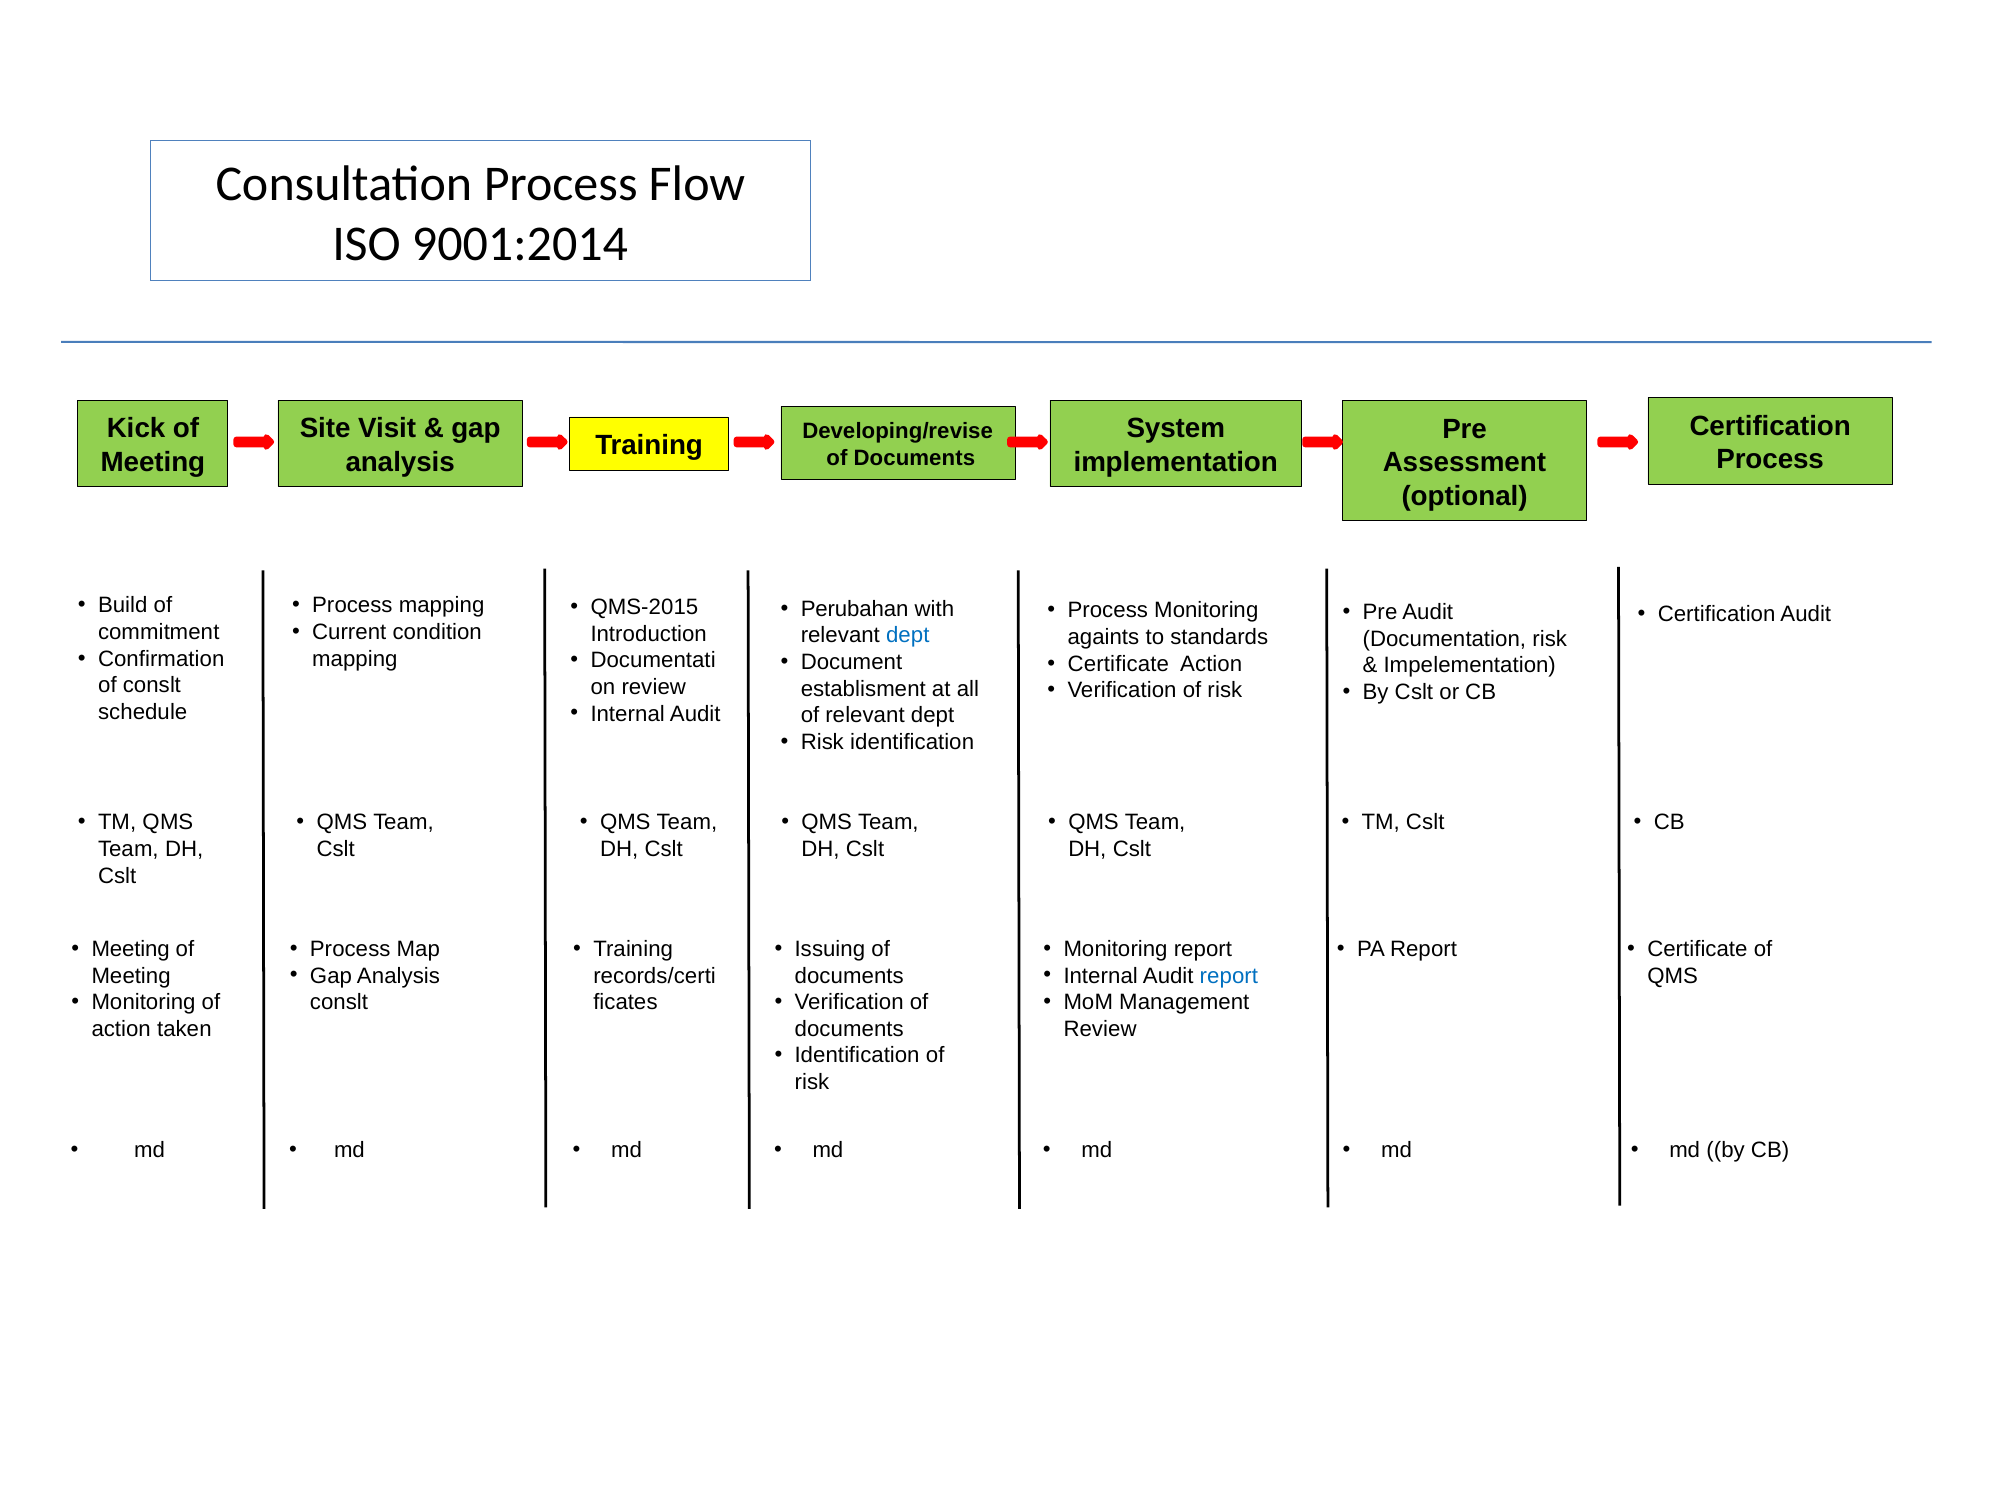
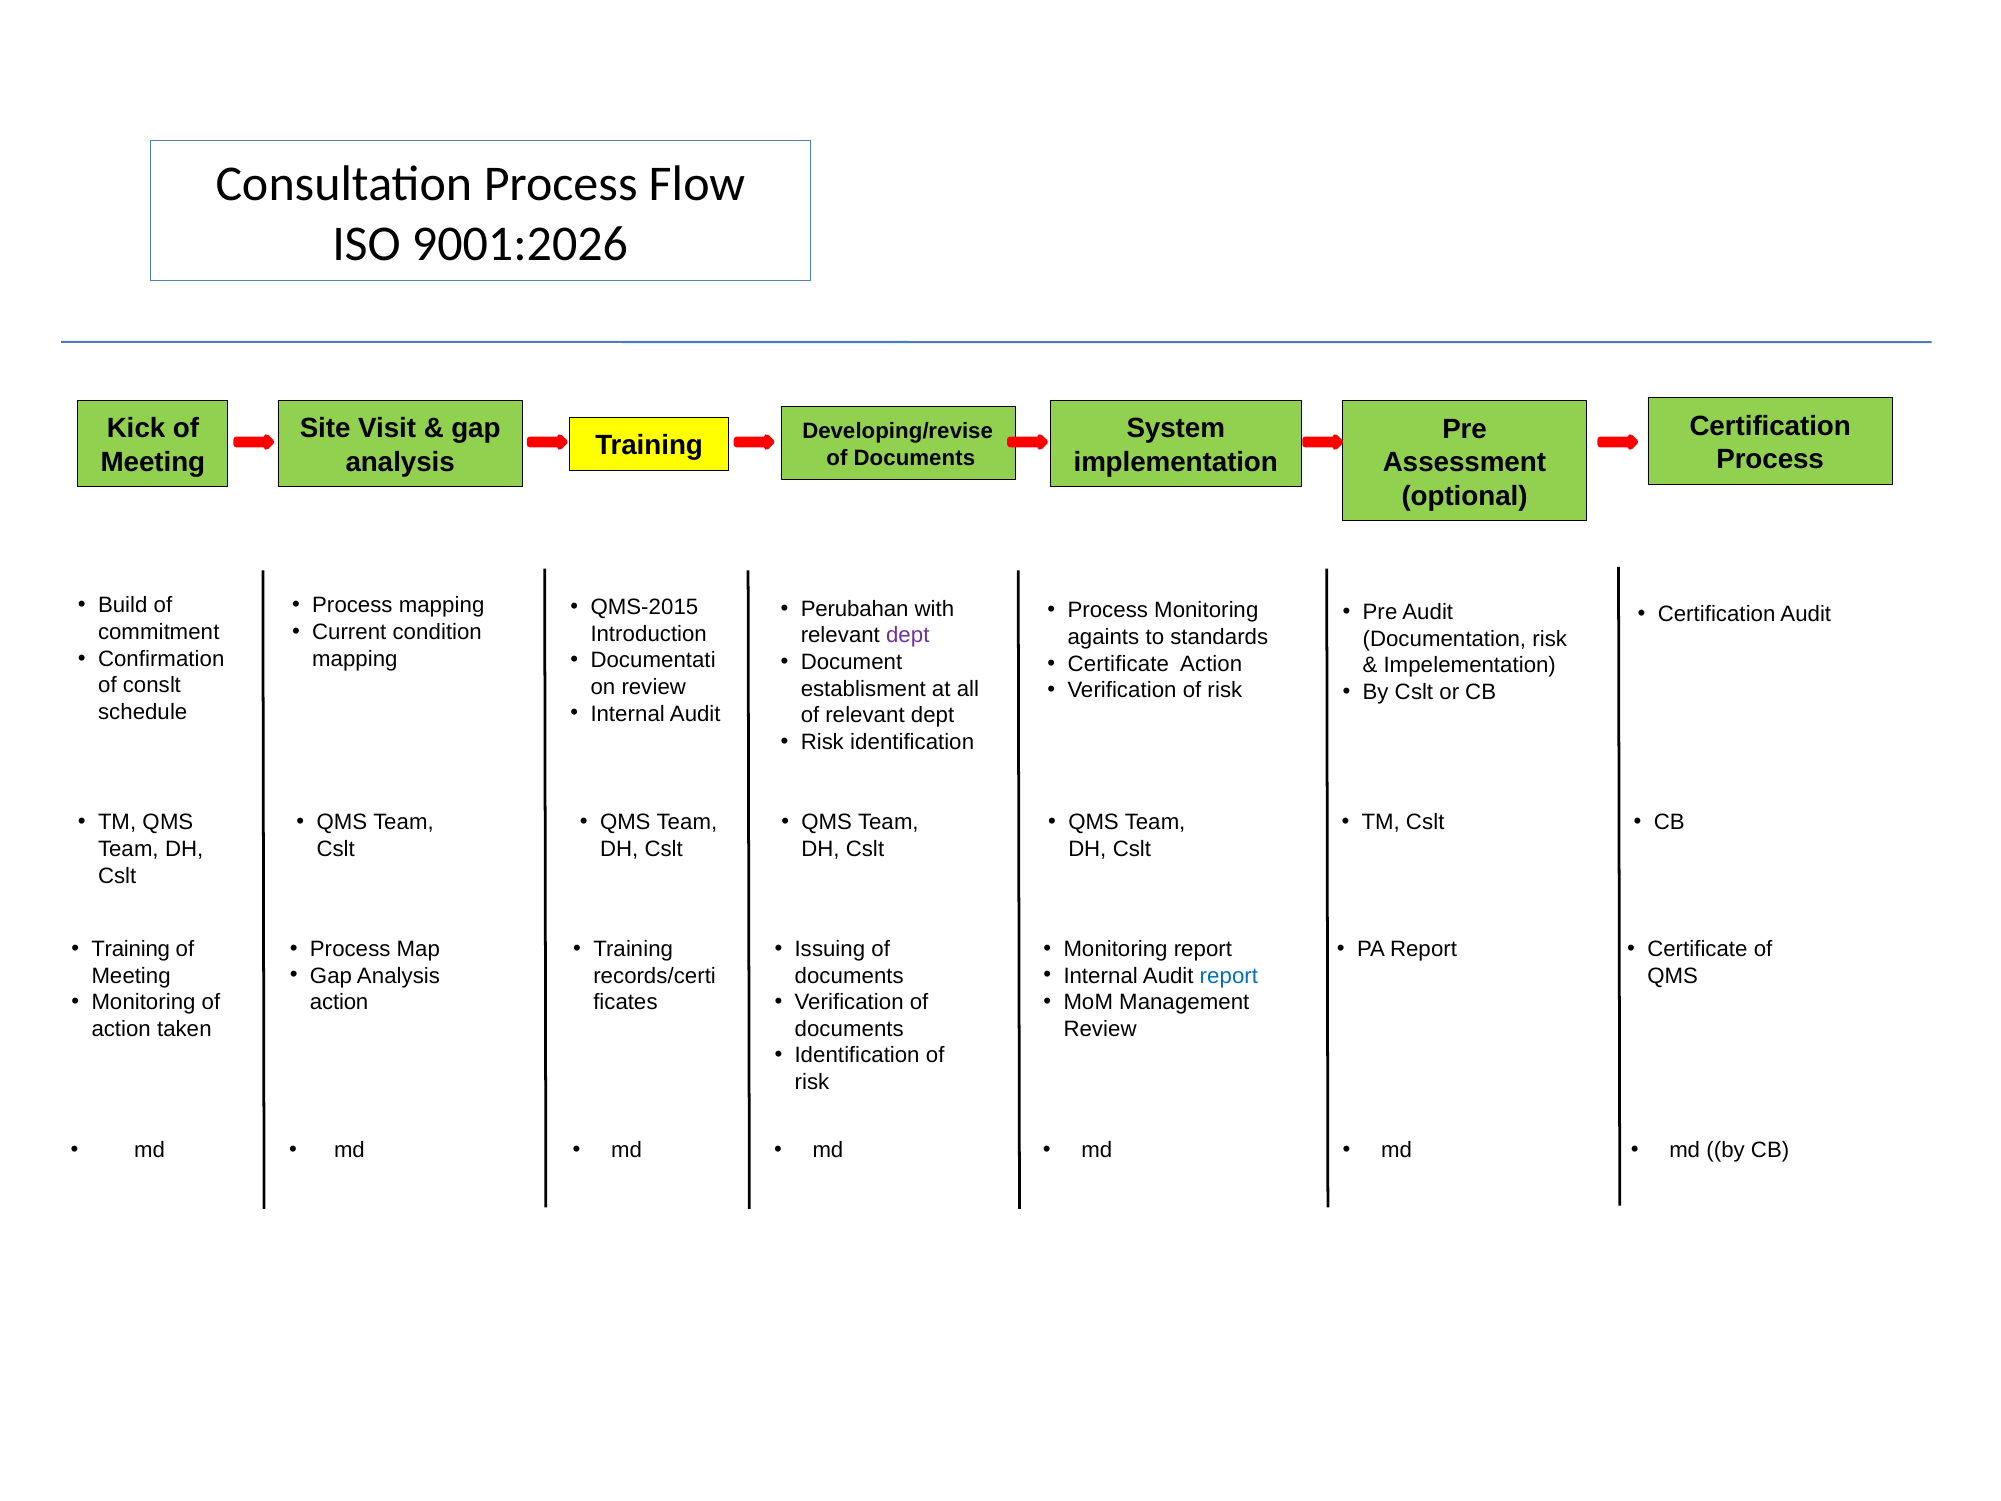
9001:2014: 9001:2014 -> 9001:2026
dept at (908, 635) colour: blue -> purple
Meeting at (131, 949): Meeting -> Training
conslt at (339, 1002): conslt -> action
